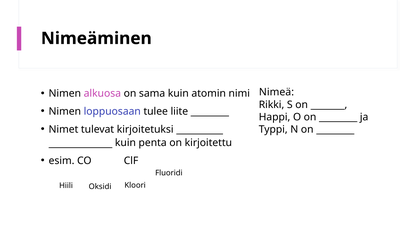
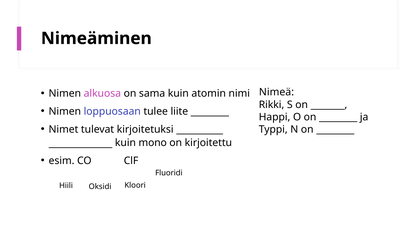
penta: penta -> mono
